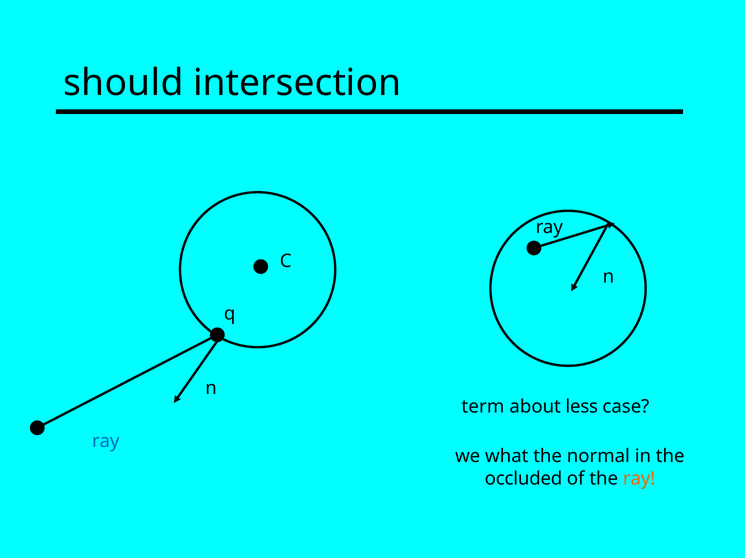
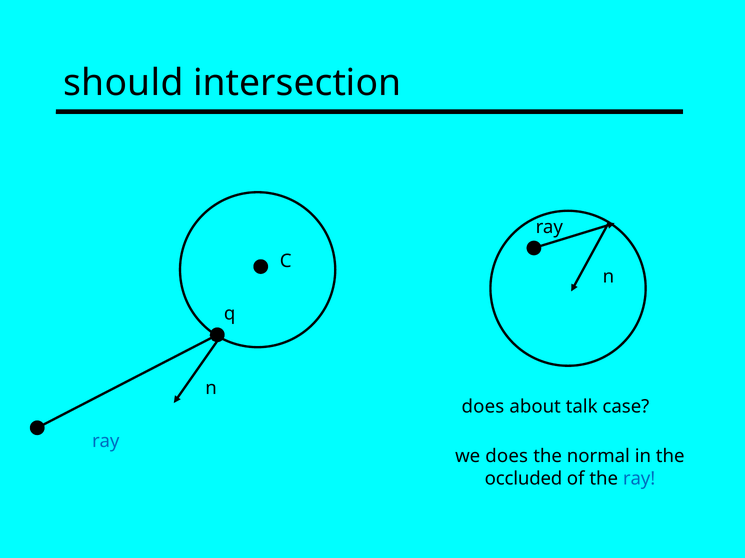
term at (483, 407): term -> does
less: less -> talk
we what: what -> does
ray at (639, 479) colour: orange -> blue
